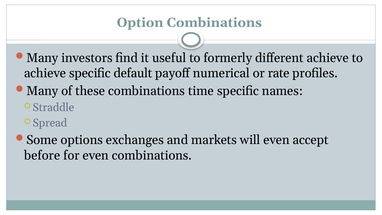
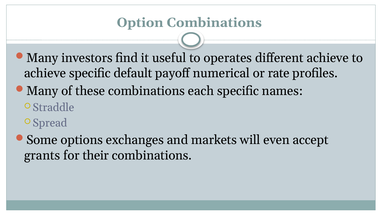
formerly: formerly -> operates
time: time -> each
before: before -> grants
for even: even -> their
